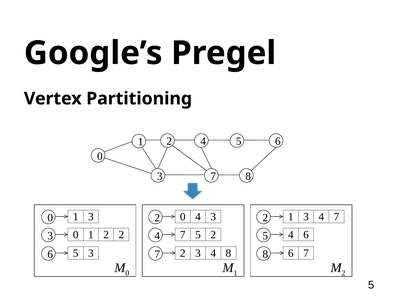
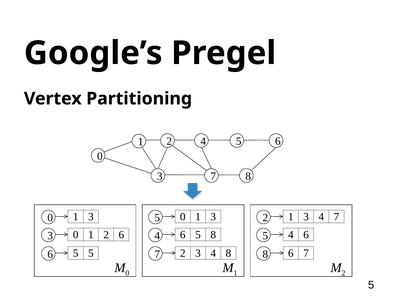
1 3 2: 2 -> 5
4 at (198, 217): 4 -> 1
2 2: 2 -> 6
7 at (183, 235): 7 -> 6
5 2: 2 -> 8
5 3: 3 -> 5
